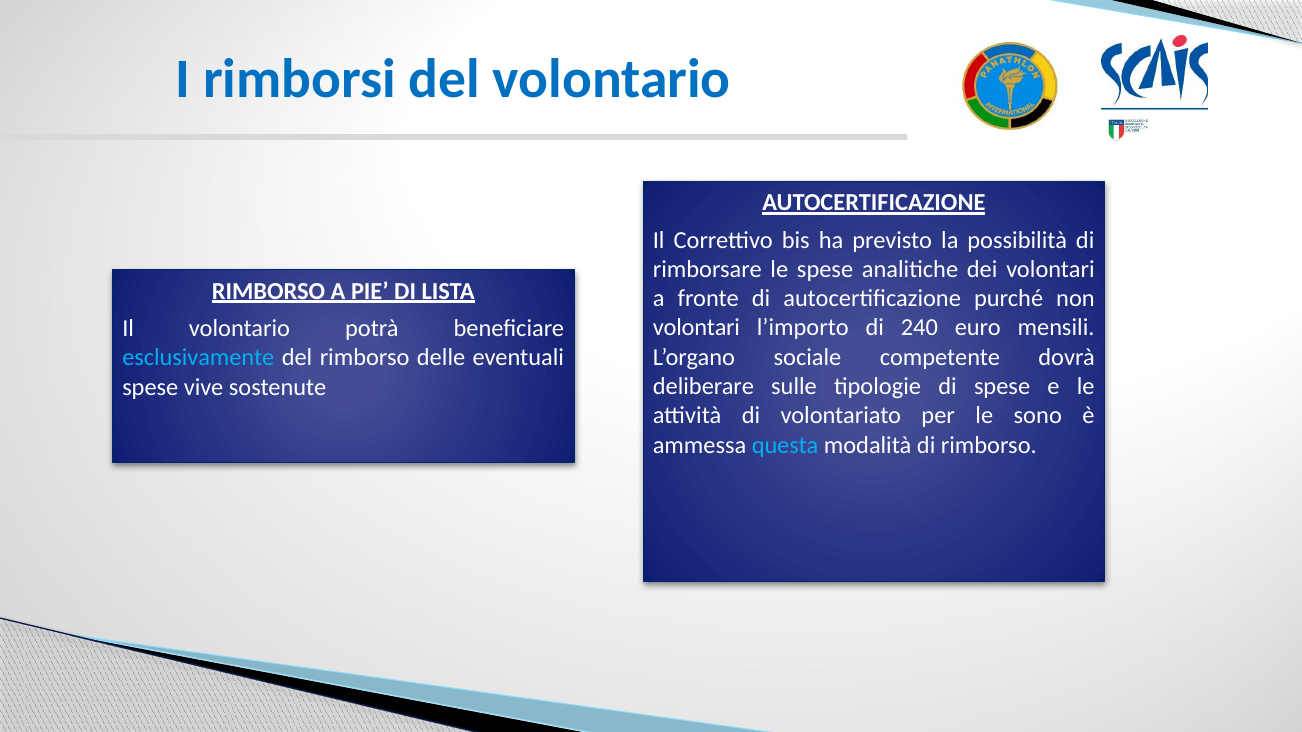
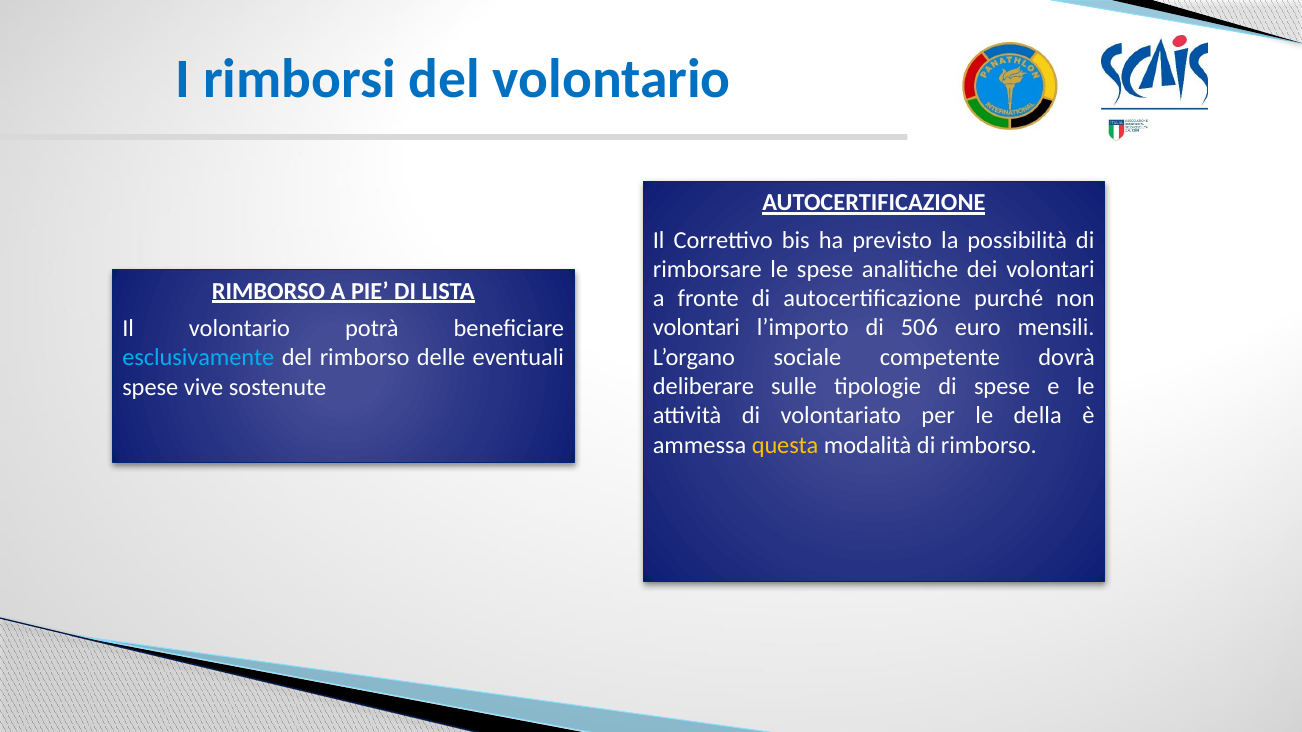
240: 240 -> 506
sono: sono -> della
questa colour: light blue -> yellow
